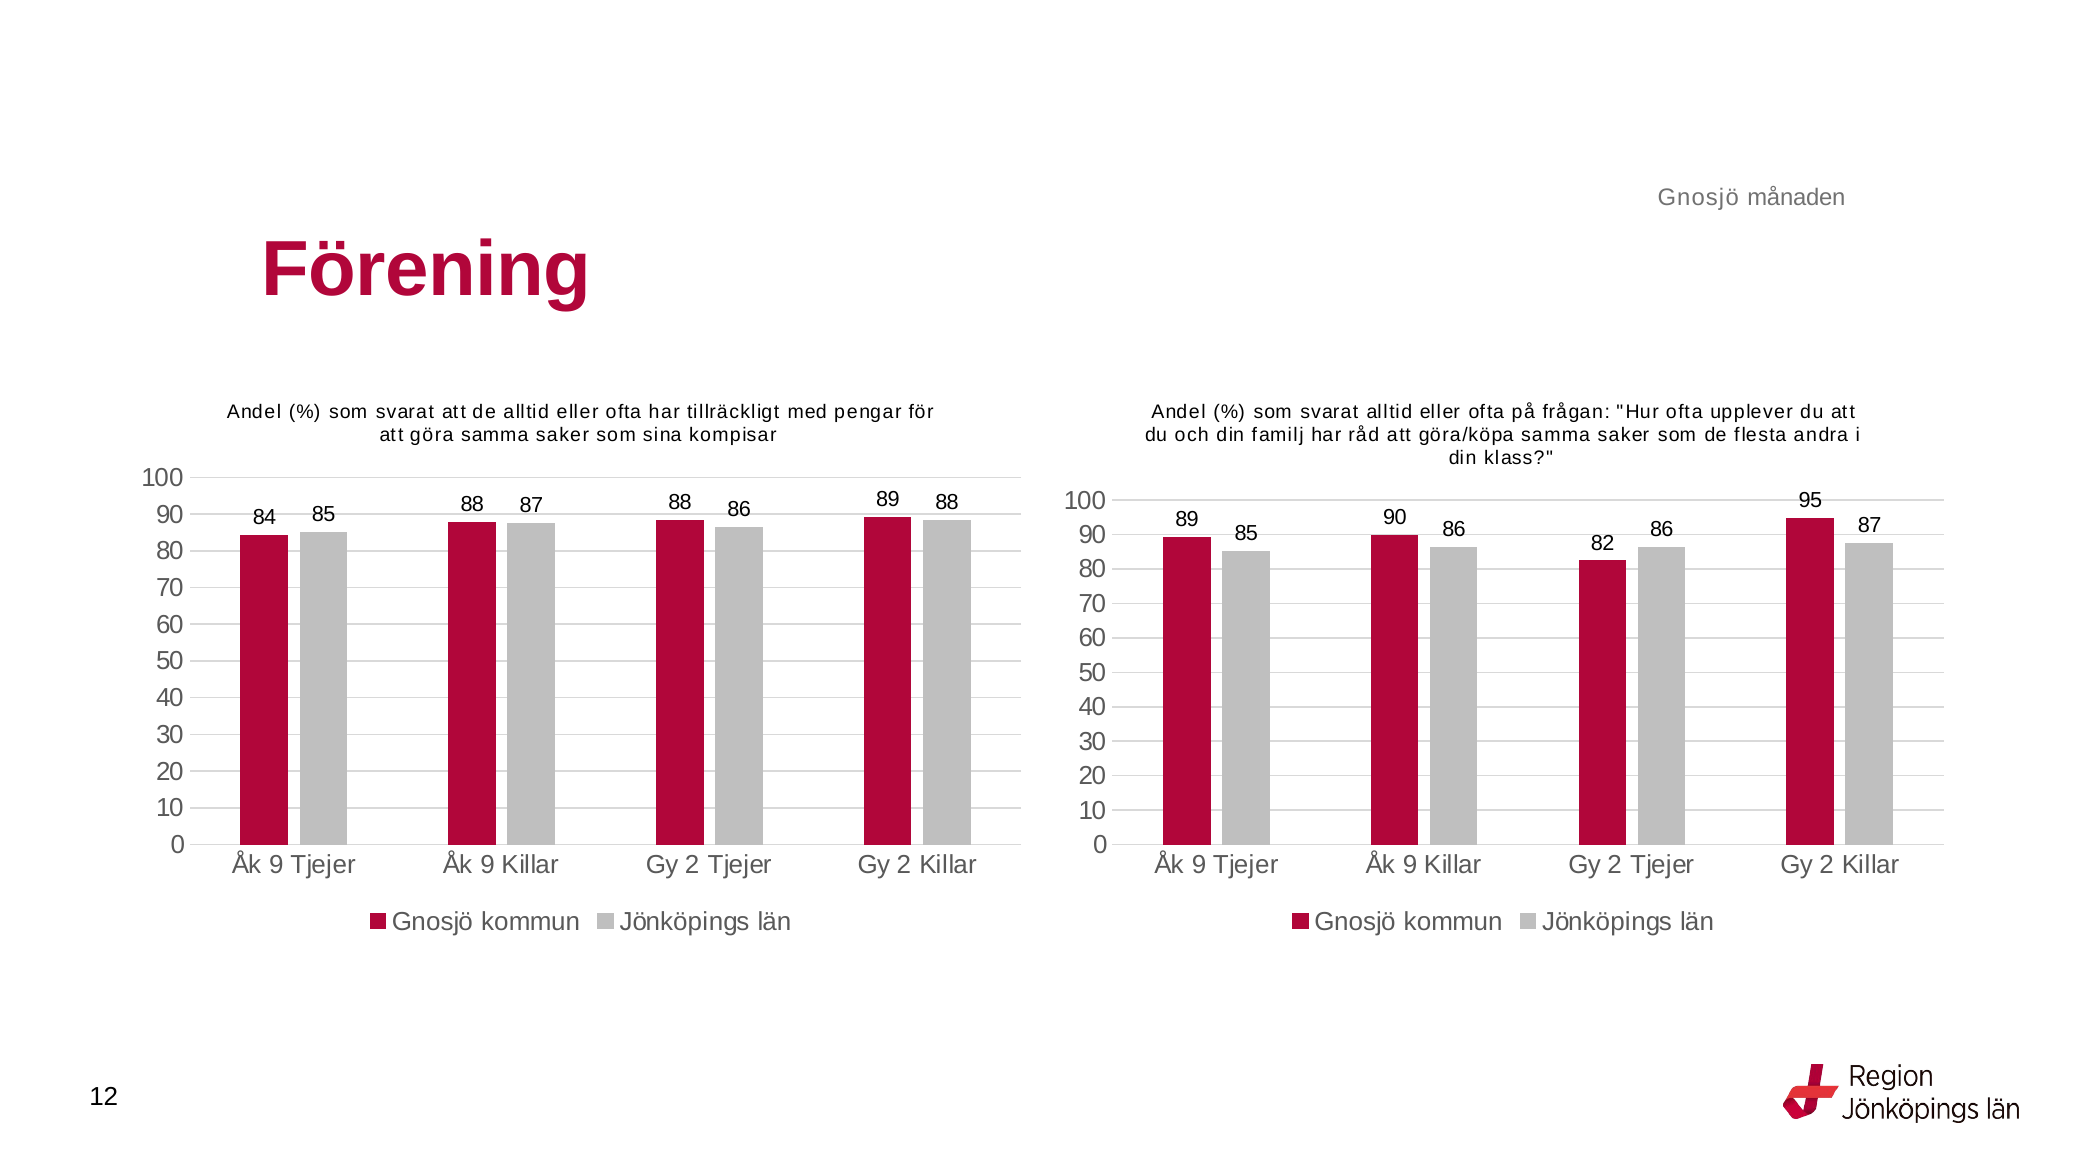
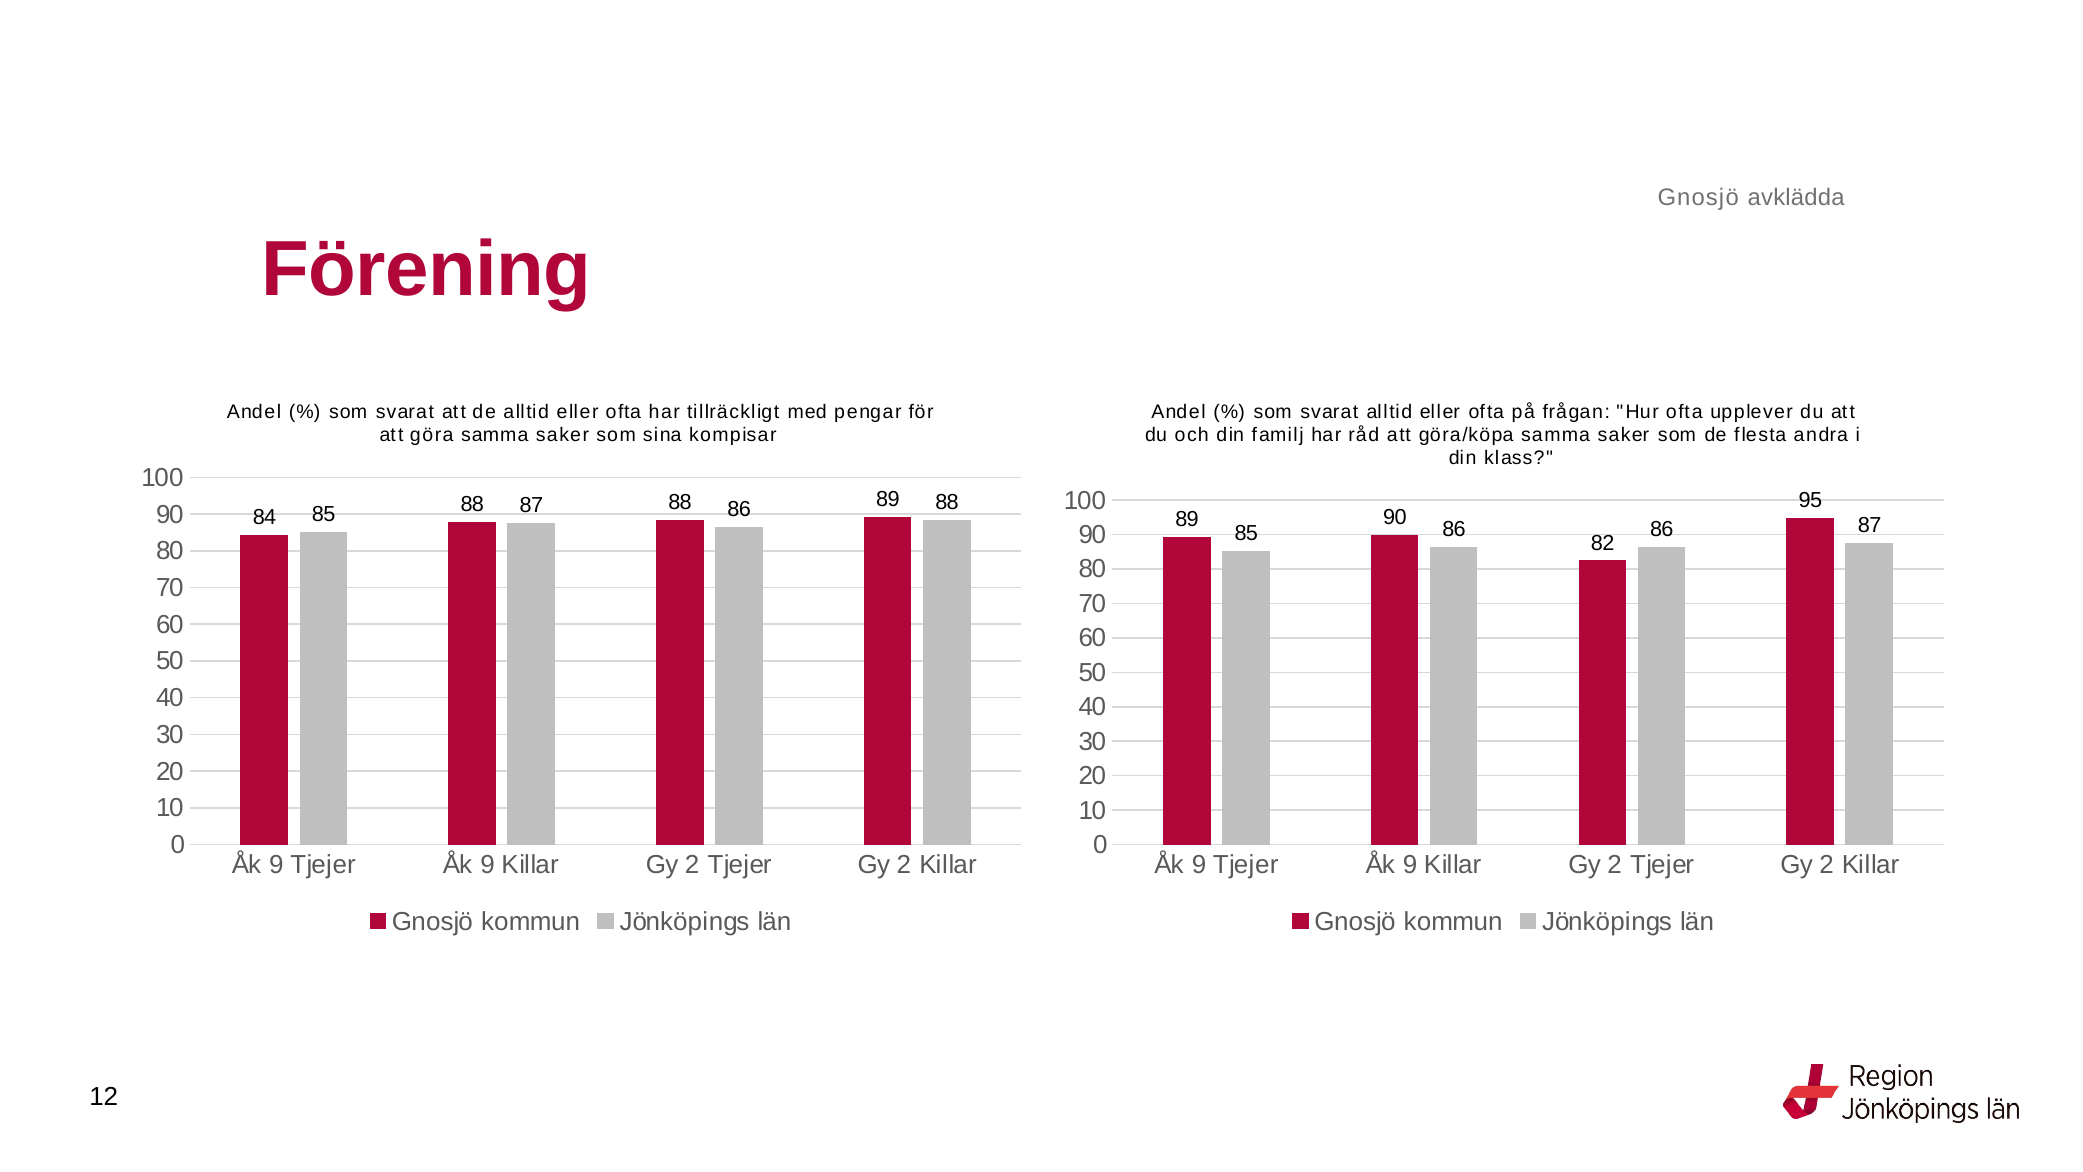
månaden: månaden -> avklädda
